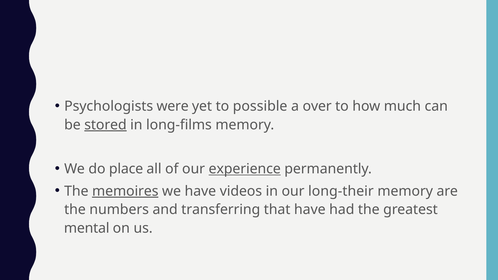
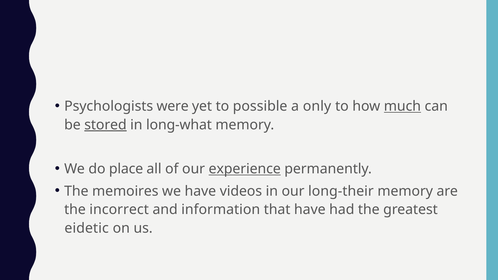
over: over -> only
much underline: none -> present
long-films: long-films -> long-what
memoires underline: present -> none
numbers: numbers -> incorrect
transferring: transferring -> information
mental: mental -> eidetic
